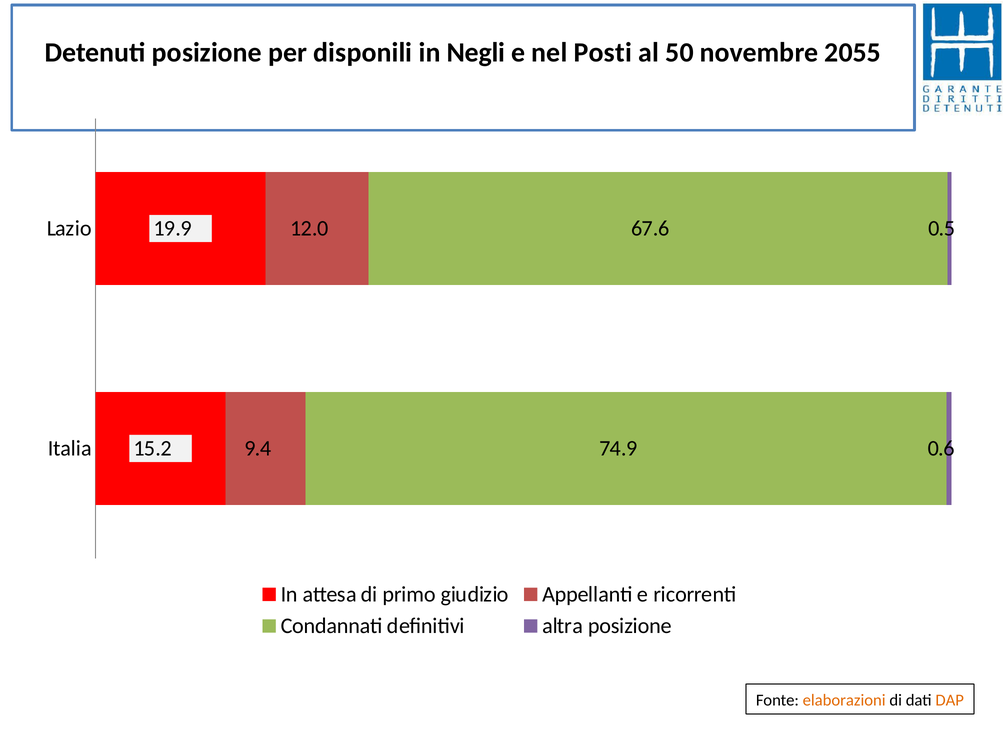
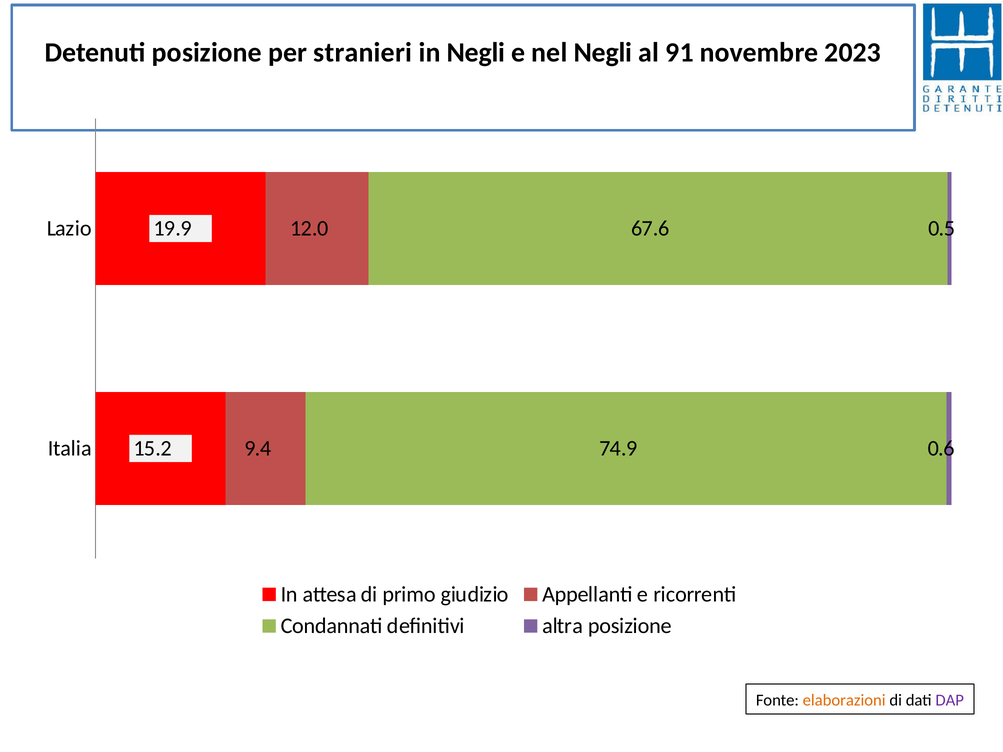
disponili: disponili -> stranieri
nel Posti: Posti -> Negli
50: 50 -> 91
2055: 2055 -> 2023
DAP colour: orange -> purple
